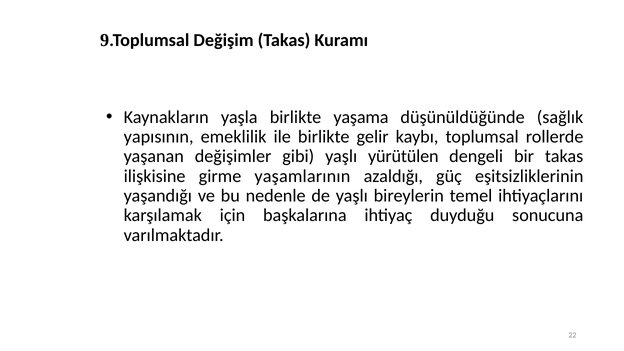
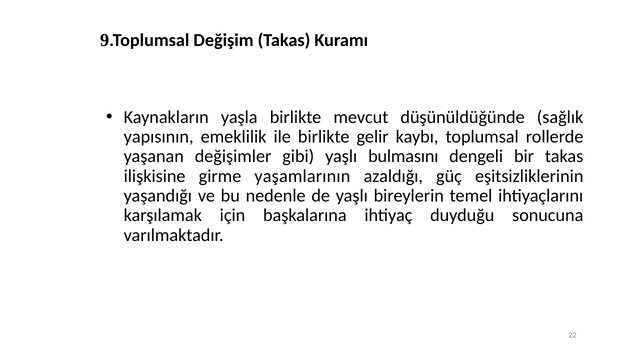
yaşama: yaşama -> mevcut
yürütülen: yürütülen -> bulmasını
